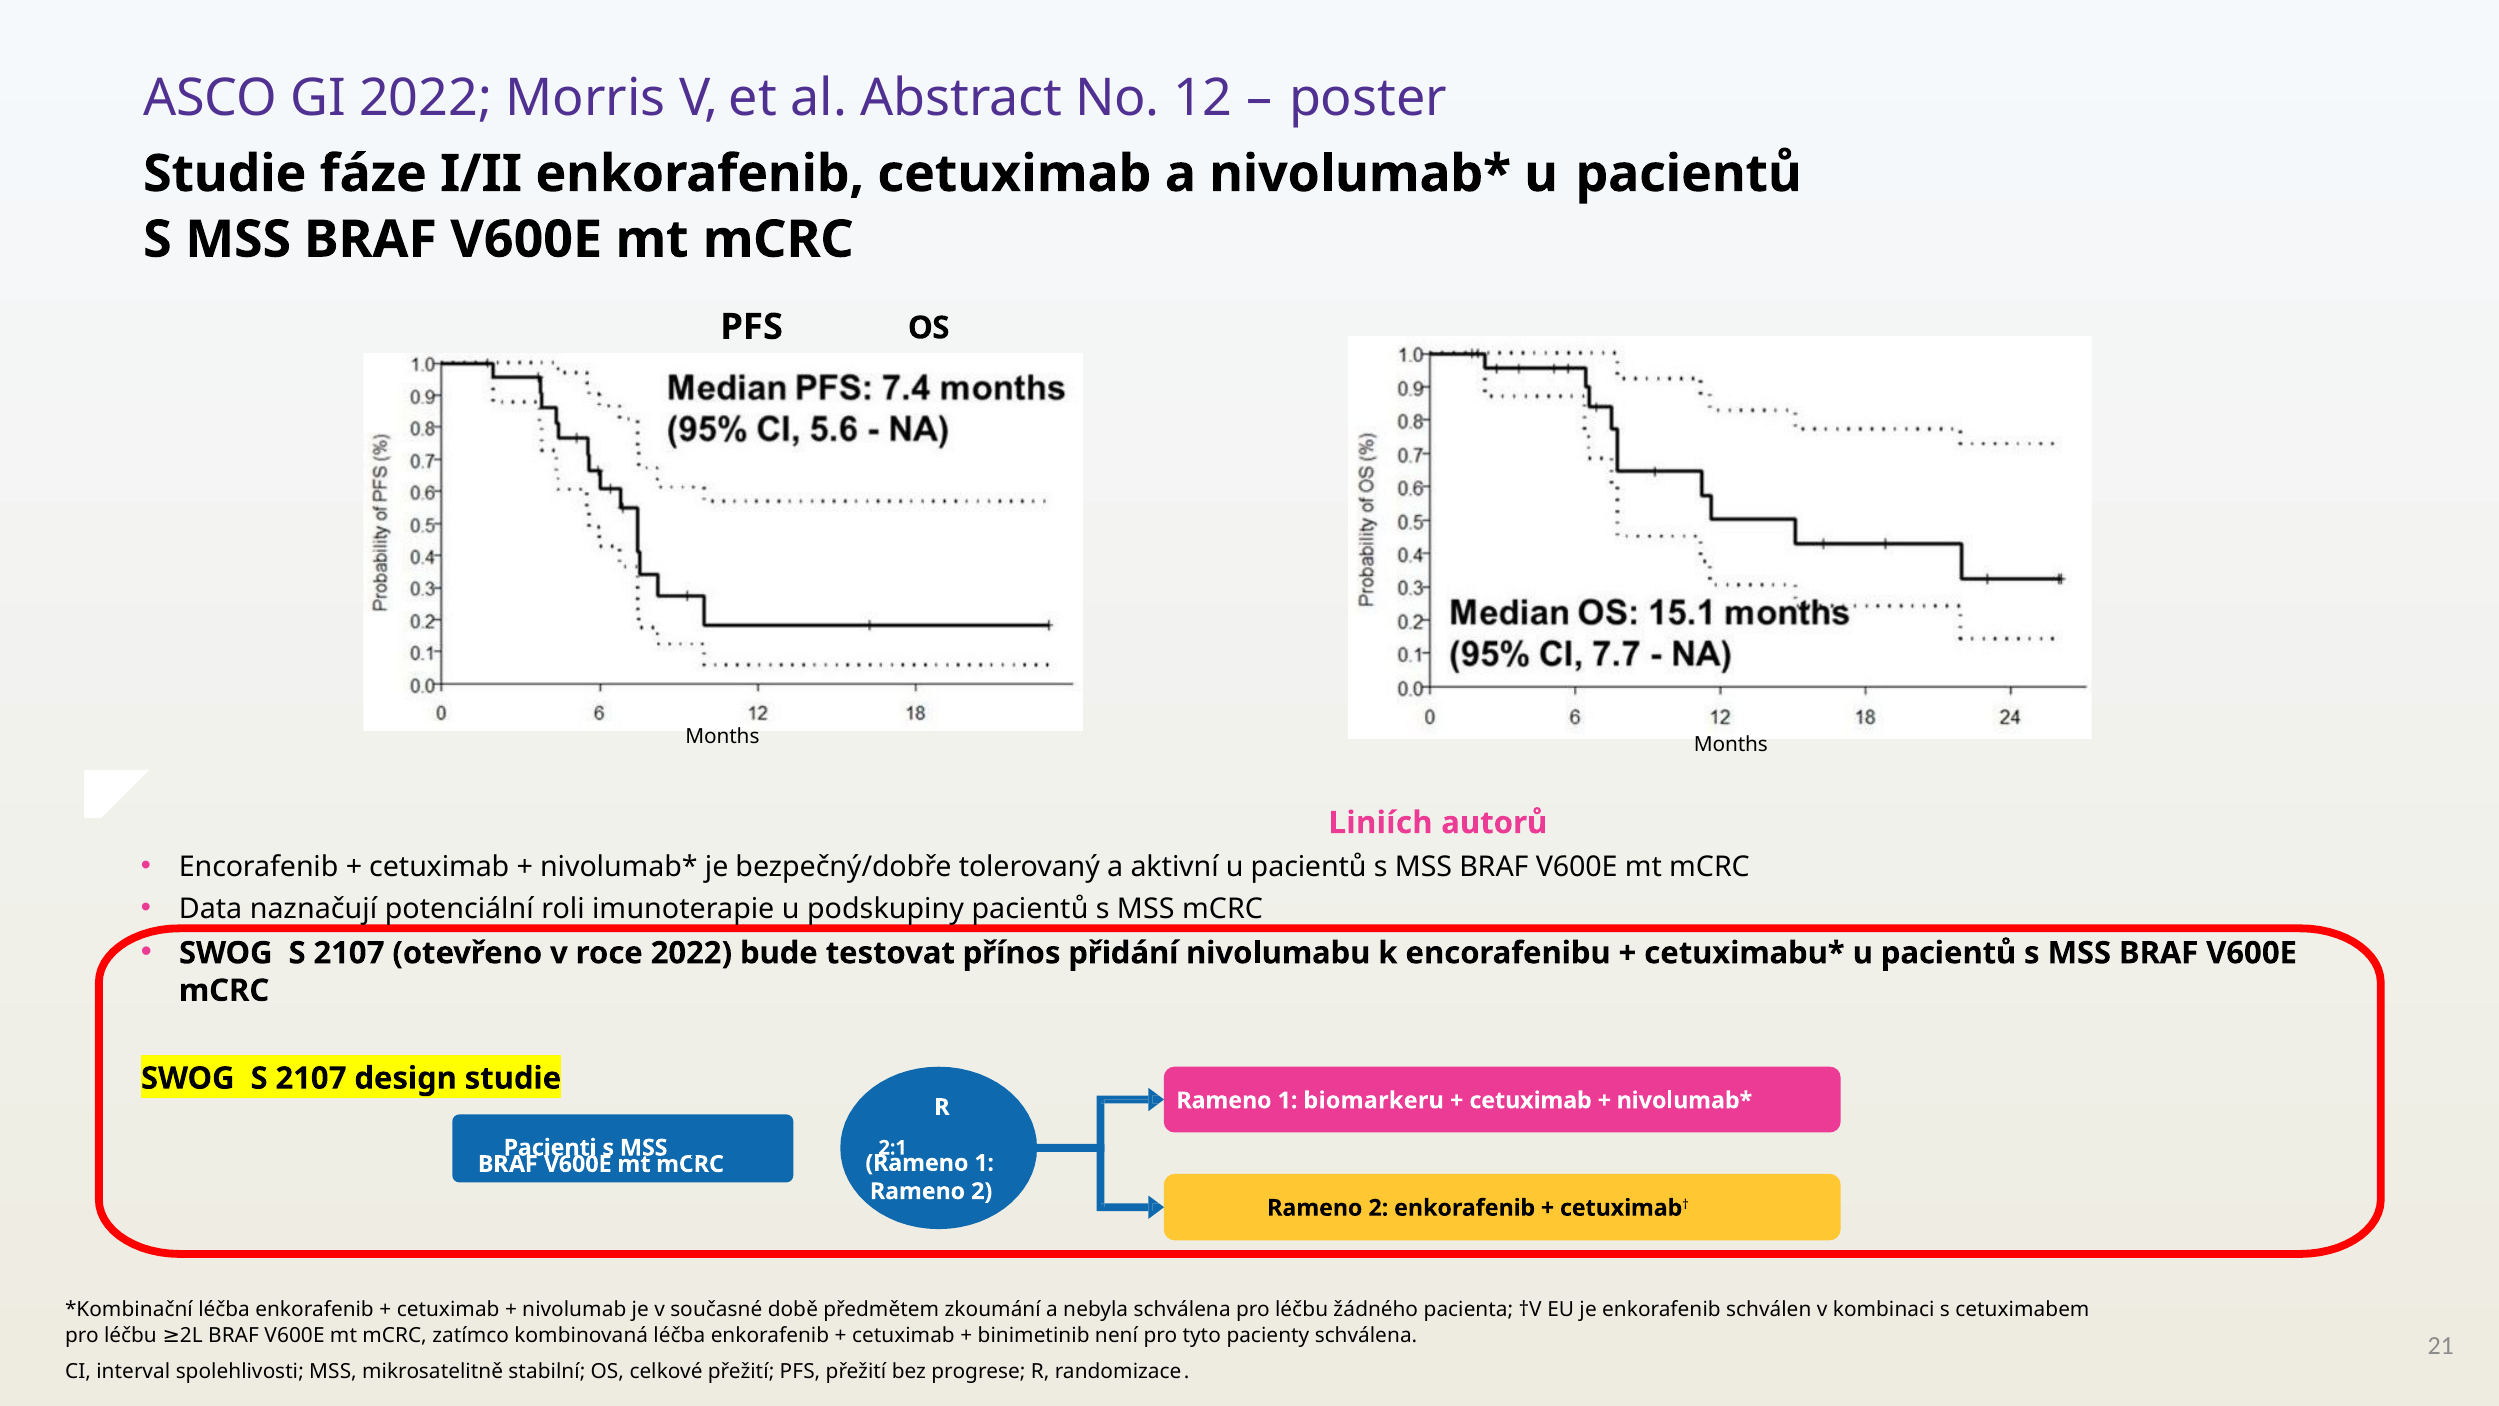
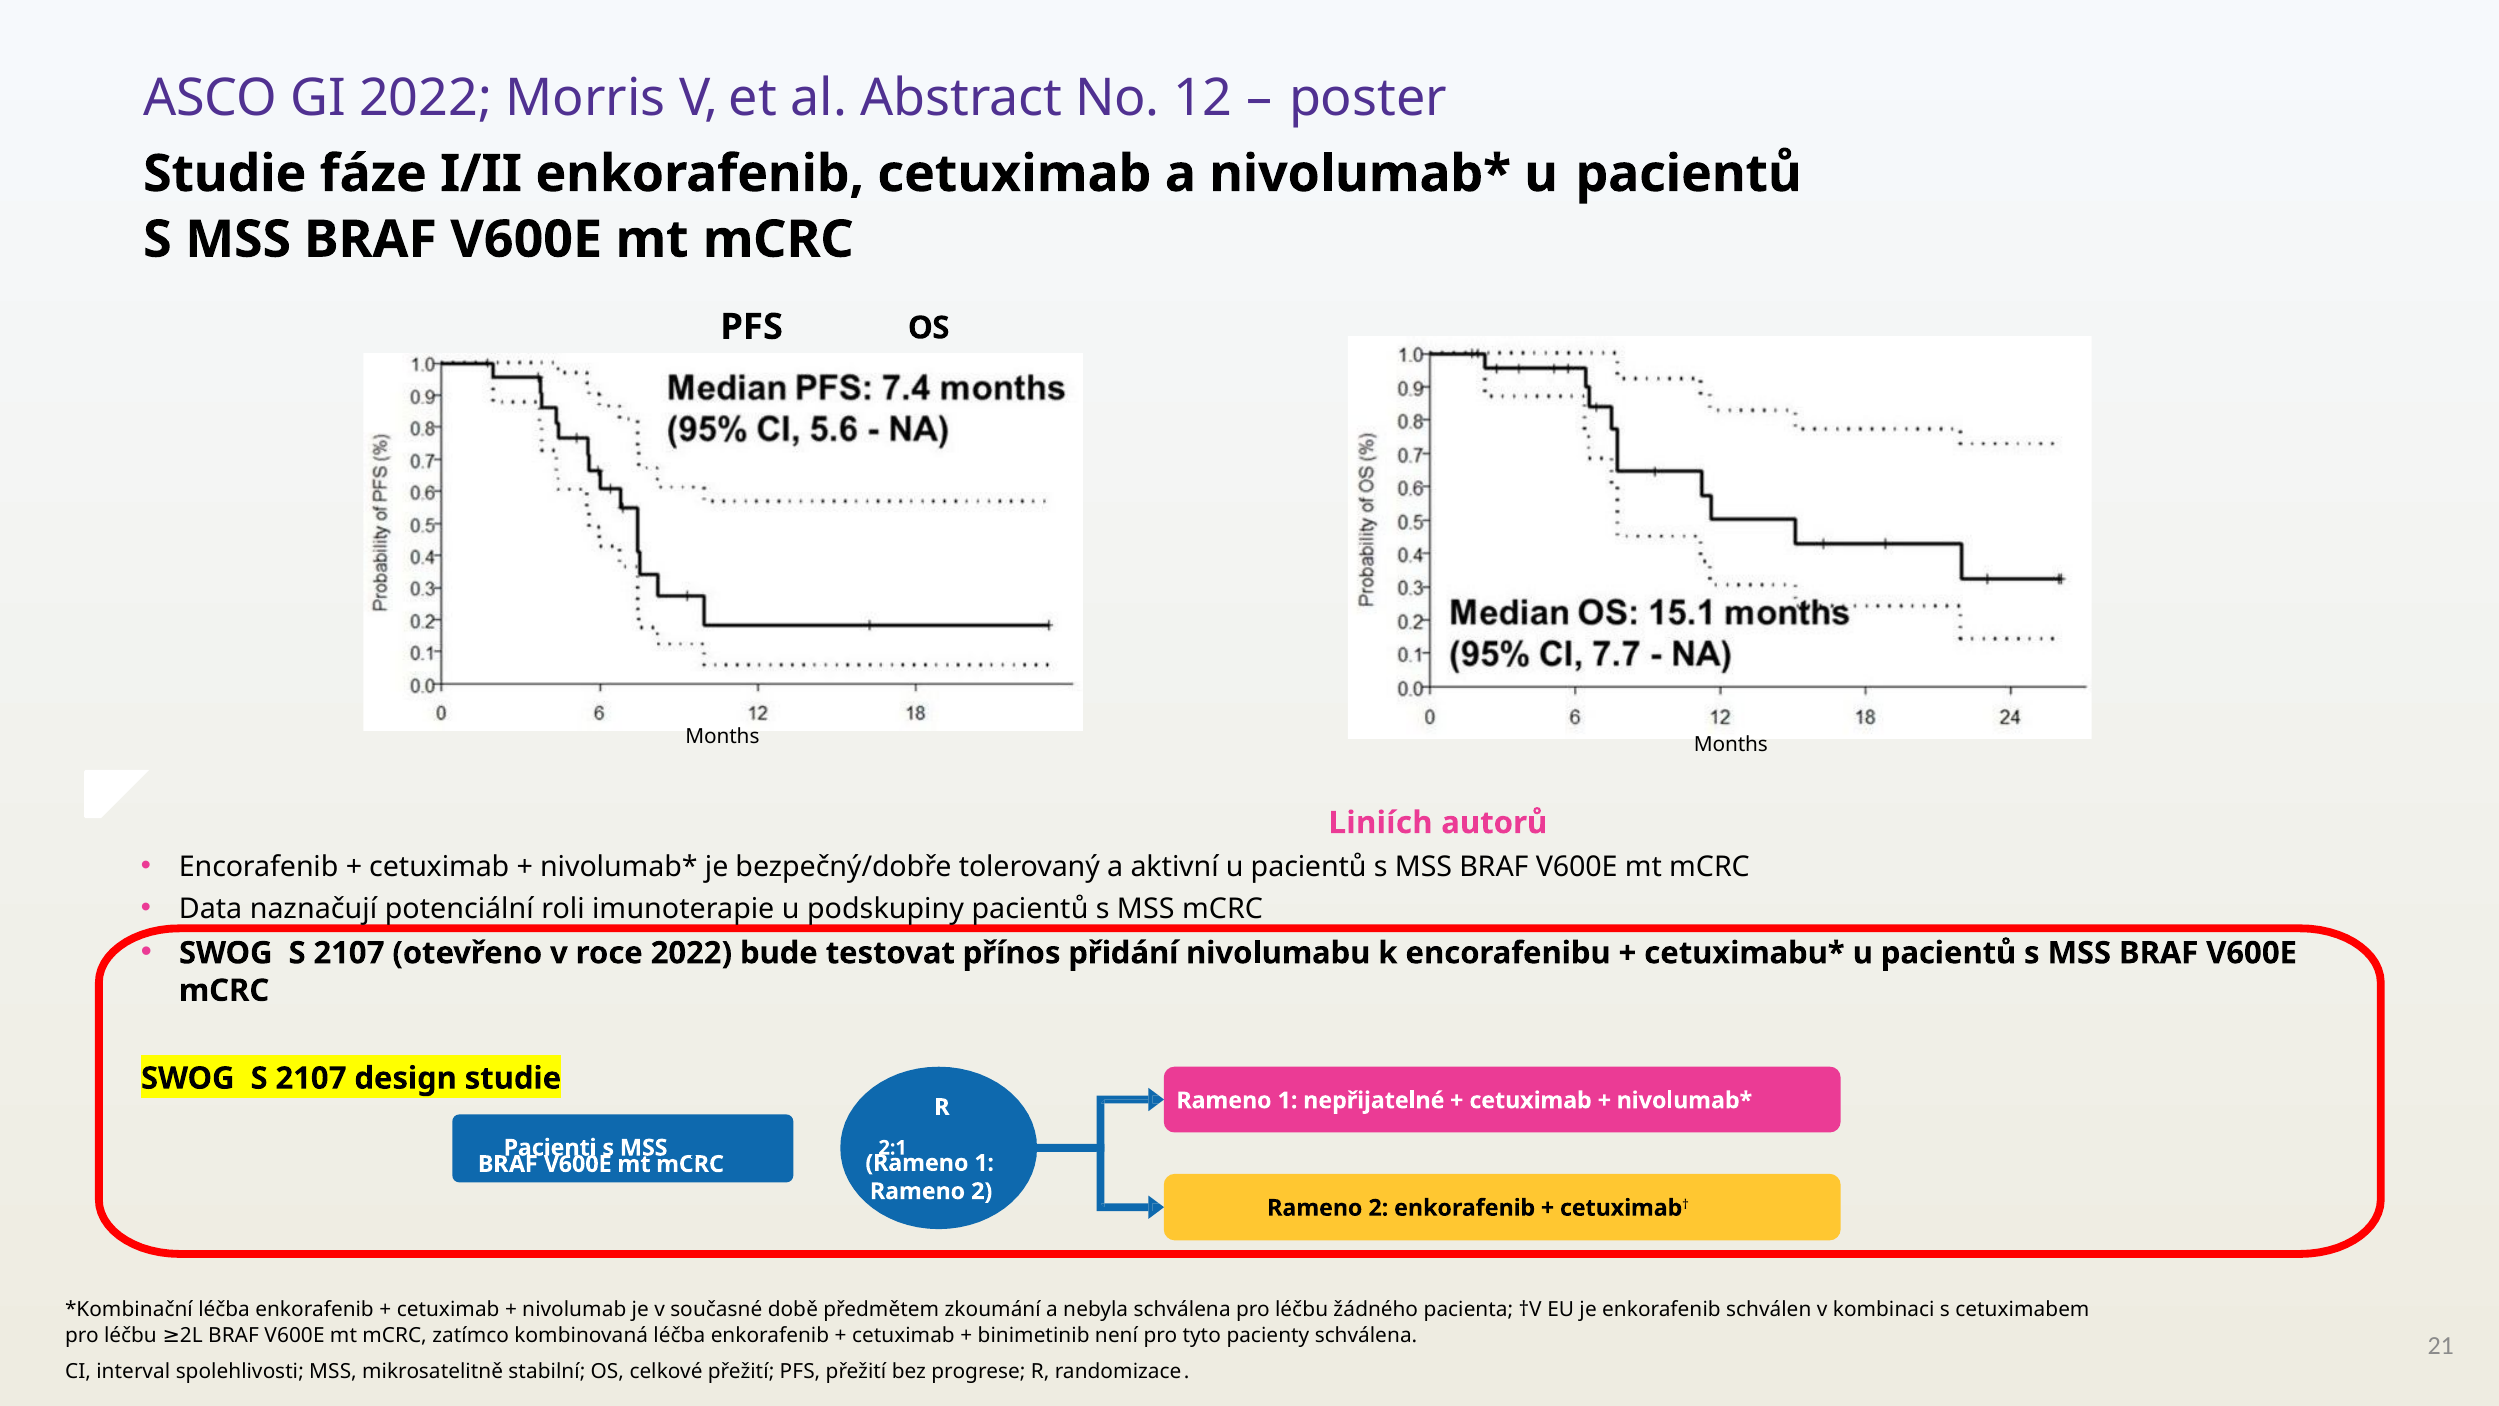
biomarkeru: biomarkeru -> nepřijatelné
